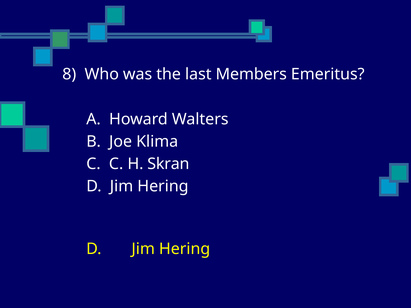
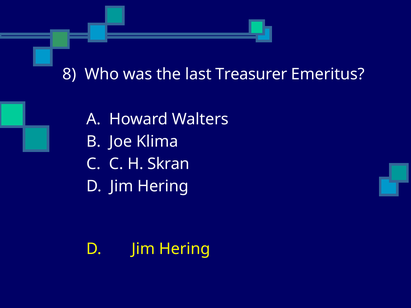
Members: Members -> Treasurer
